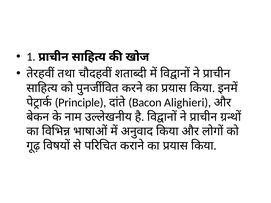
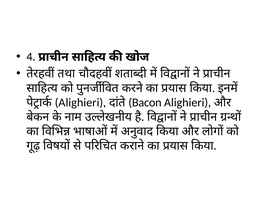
1: 1 -> 4
Principle at (81, 103): Principle -> Alighieri
